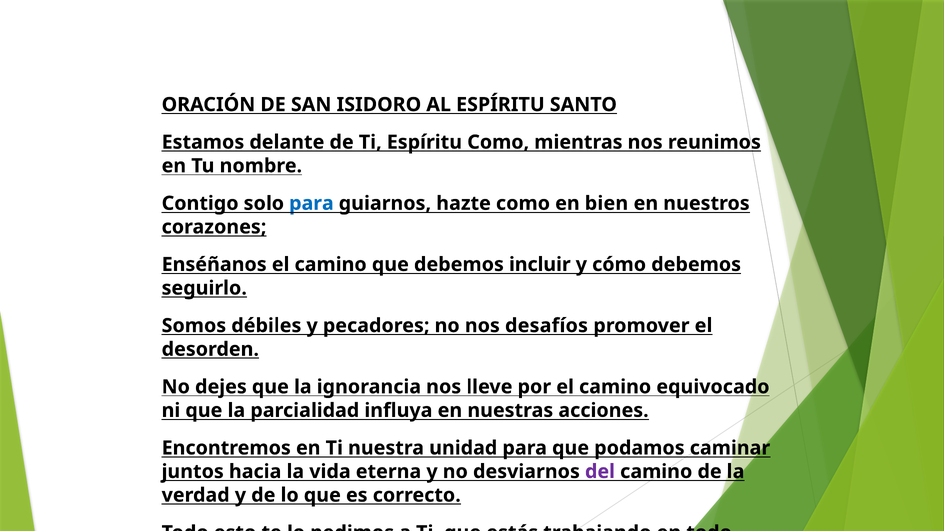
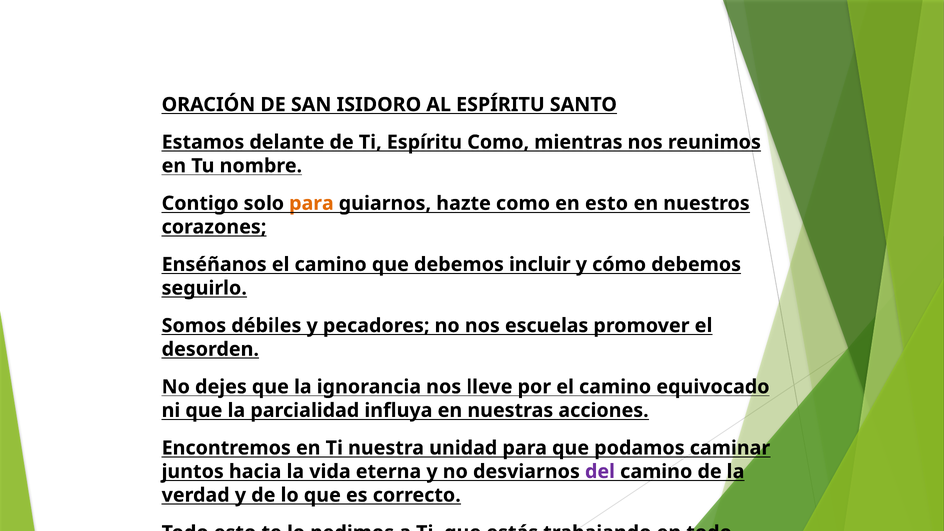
para at (311, 203) colour: blue -> orange
en bien: bien -> esto
desafíos: desafíos -> escuelas
